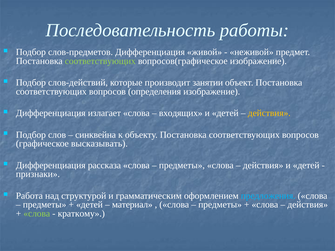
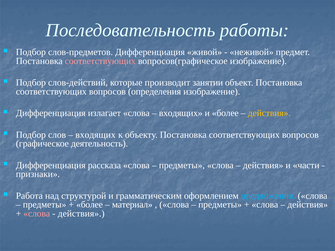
соответствующих at (100, 61) colour: light green -> pink
детей at (225, 113): детей -> более
синквейна at (96, 135): синквейна -> входящих
высказывать: высказывать -> деятельность
действия и детей: детей -> части
детей at (90, 205): детей -> более
слова at (37, 214) colour: light green -> pink
краткому at (81, 214): краткому -> действия
